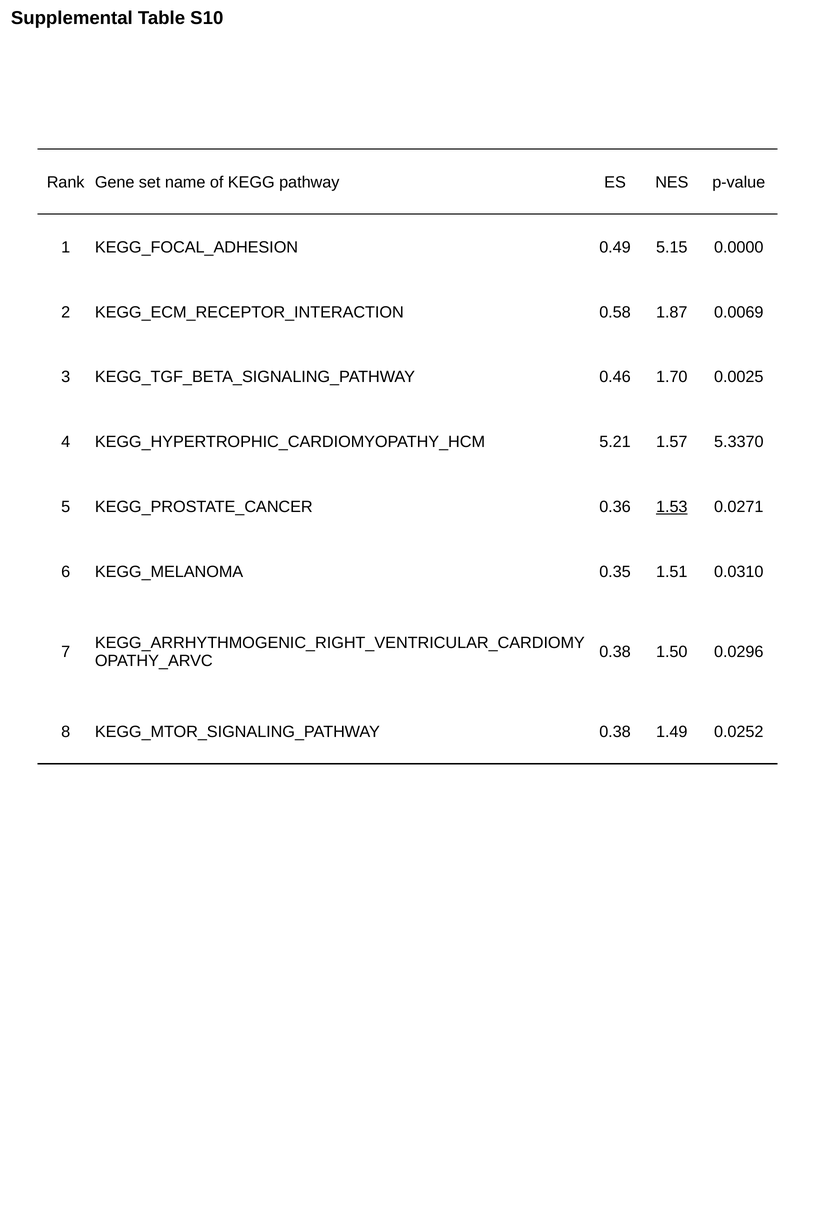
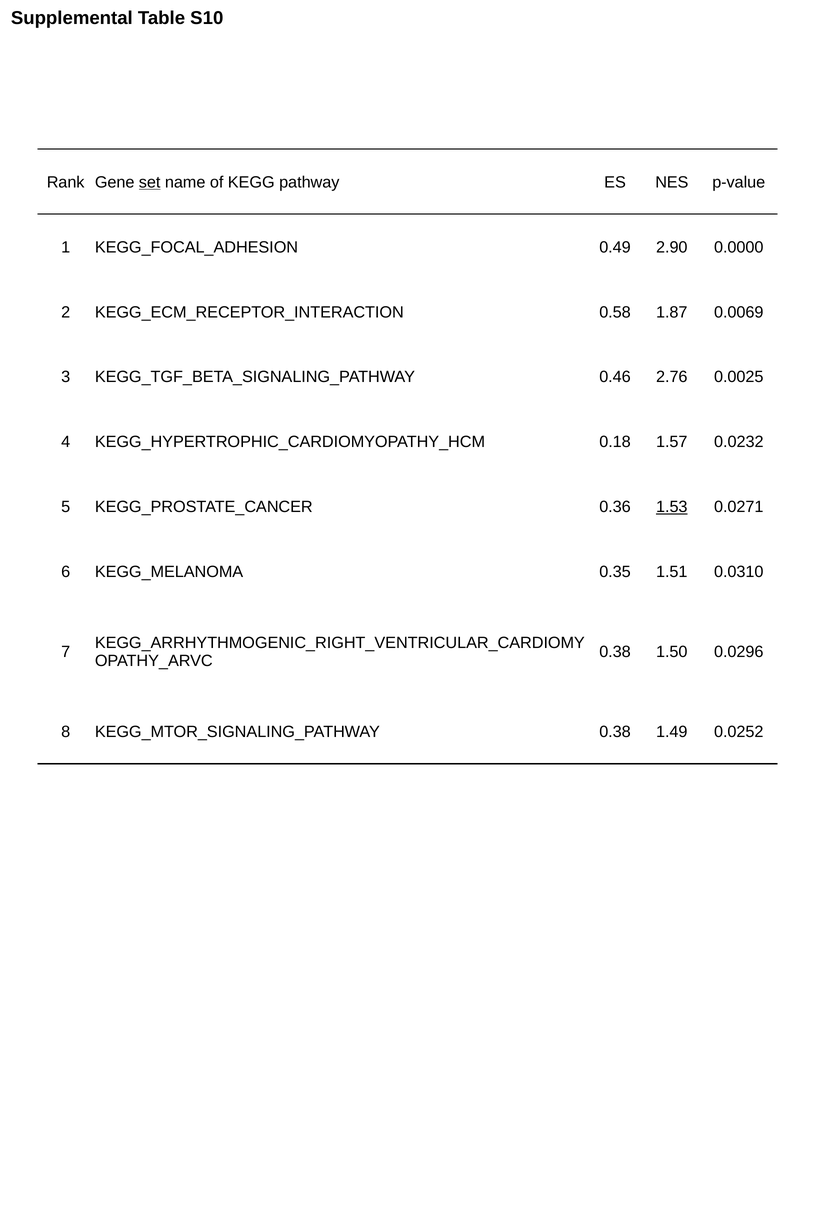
set underline: none -> present
5.15: 5.15 -> 2.90
1.70: 1.70 -> 2.76
5.21: 5.21 -> 0.18
5.3370: 5.3370 -> 0.0232
